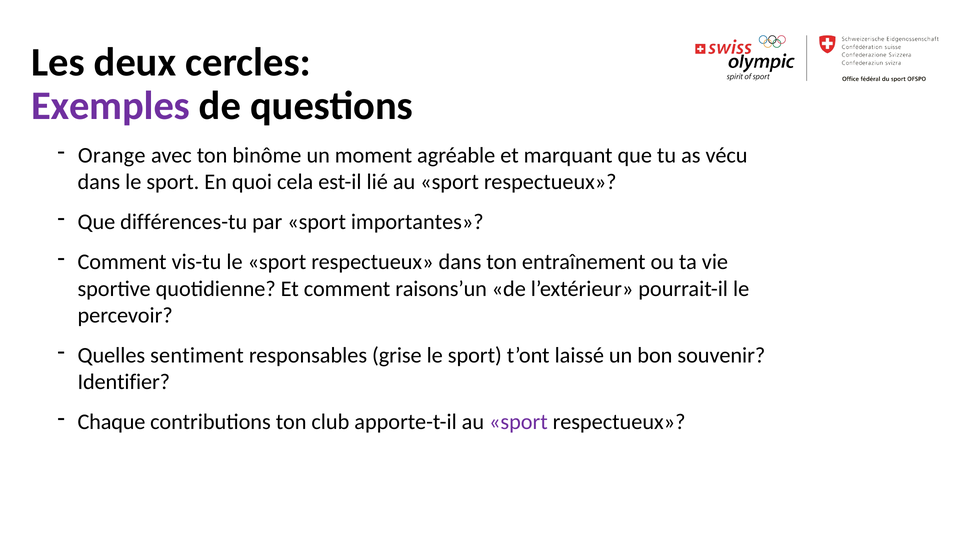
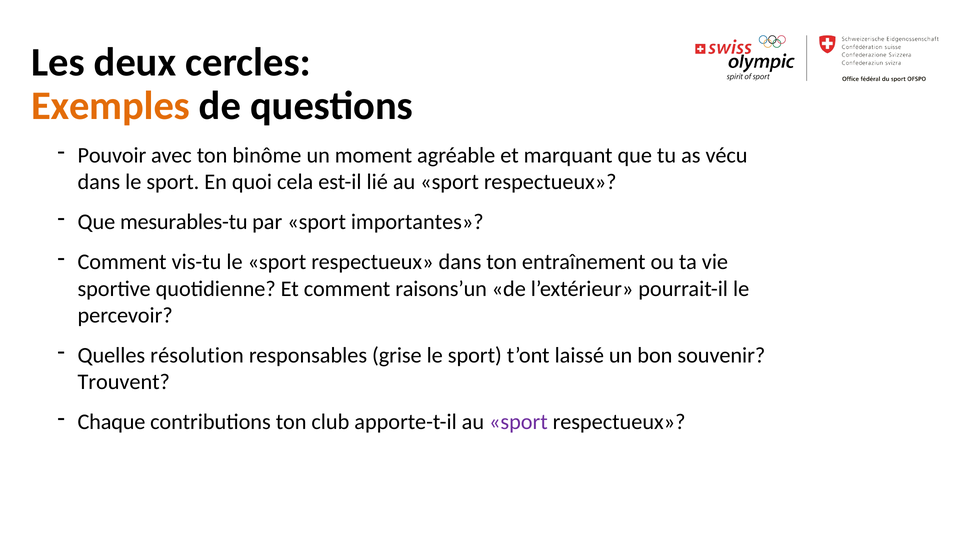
Exemples colour: purple -> orange
Orange: Orange -> Pouvoir
différences-tu: différences-tu -> mesurables-tu
sentiment: sentiment -> résolution
Identifier: Identifier -> Trouvent
